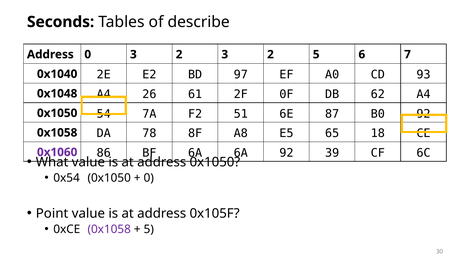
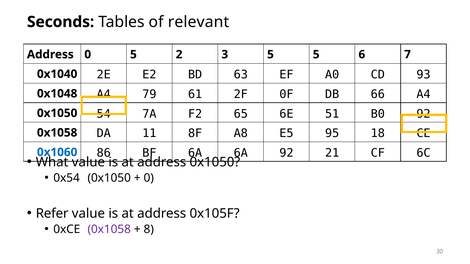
describe: describe -> relevant
0 3: 3 -> 5
2 3 2: 2 -> 5
97: 97 -> 63
26: 26 -> 79
62: 62 -> 66
51: 51 -> 65
87: 87 -> 51
78: 78 -> 11
65: 65 -> 95
0x1060 colour: purple -> blue
39: 39 -> 21
Point: Point -> Refer
5 at (149, 230): 5 -> 8
